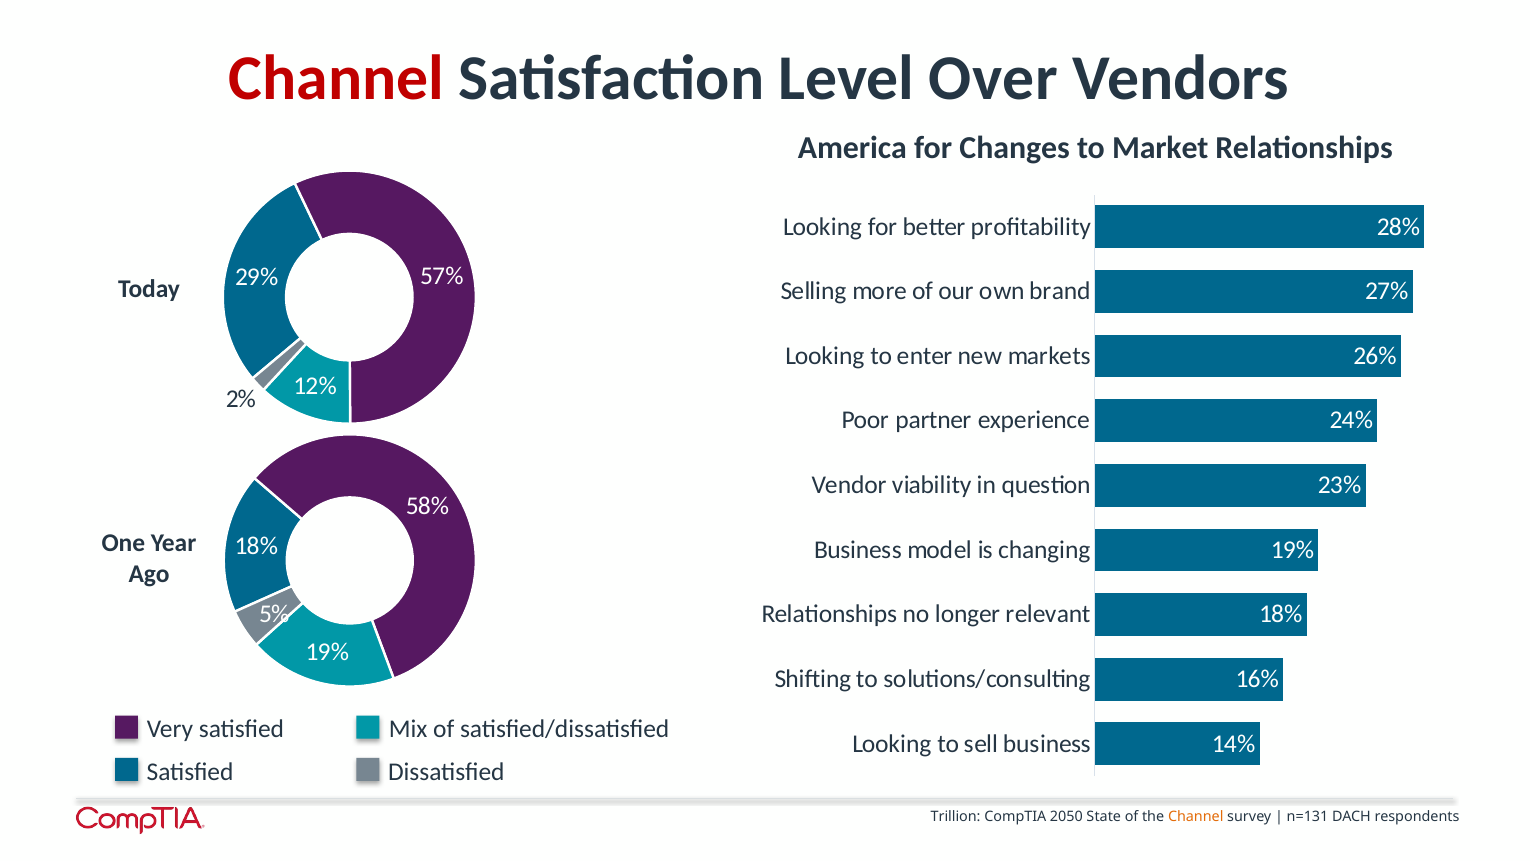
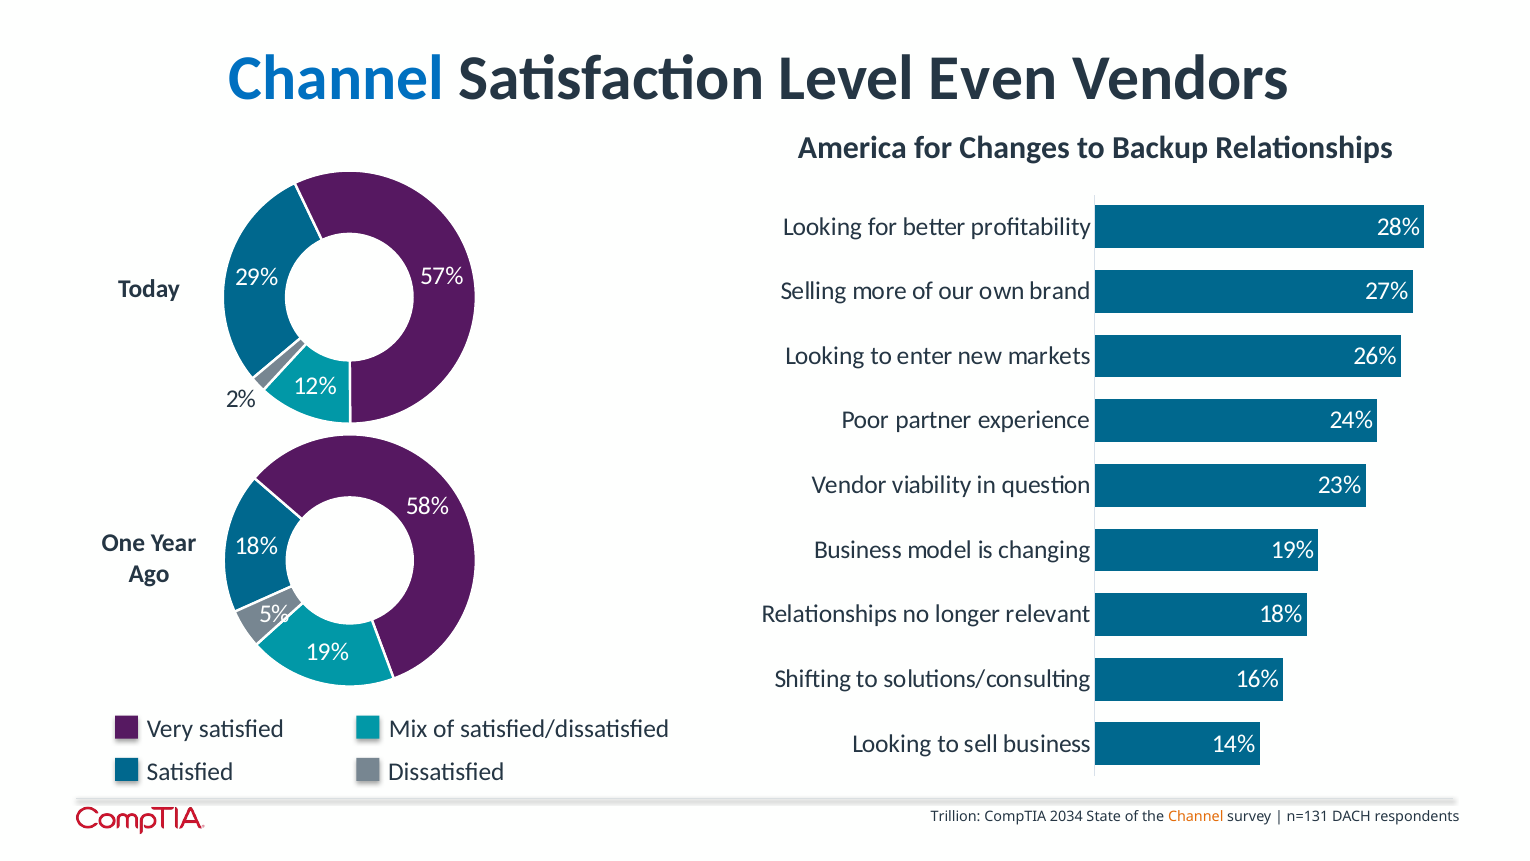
Channel at (336, 78) colour: red -> blue
Over: Over -> Even
Market: Market -> Backup
2050: 2050 -> 2034
